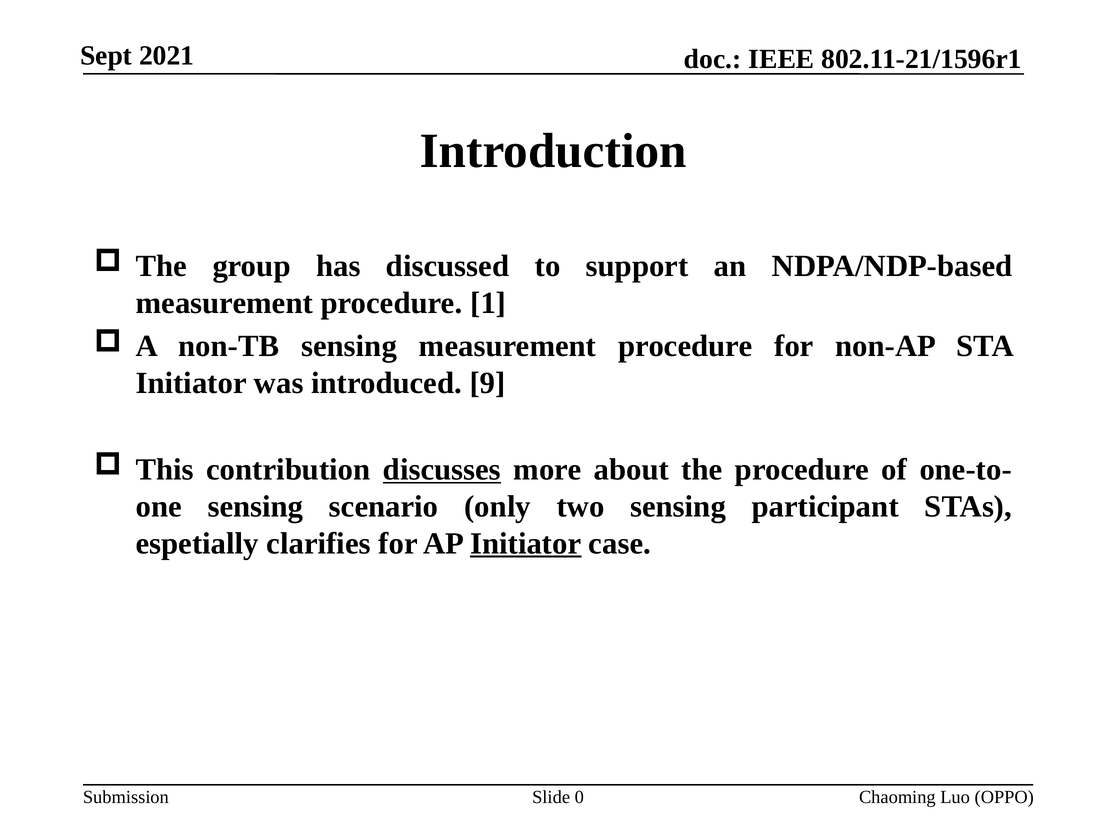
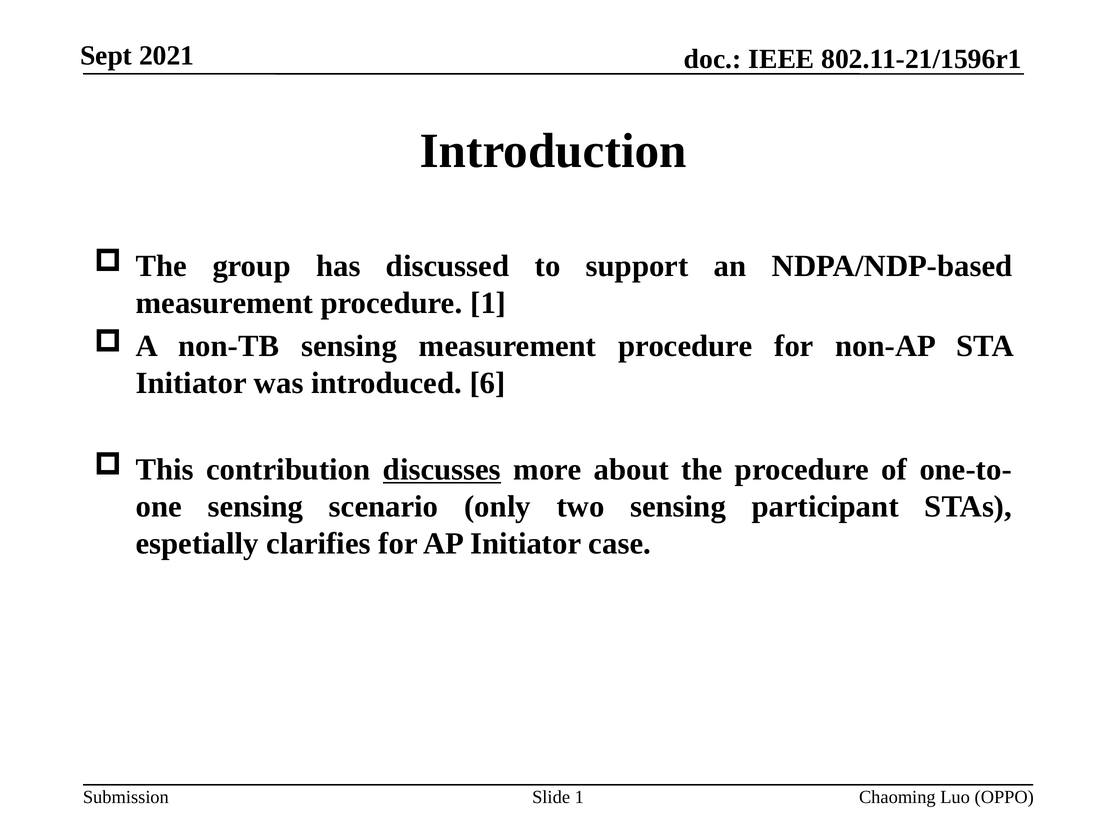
9: 9 -> 6
Initiator at (526, 543) underline: present -> none
Slide 0: 0 -> 1
